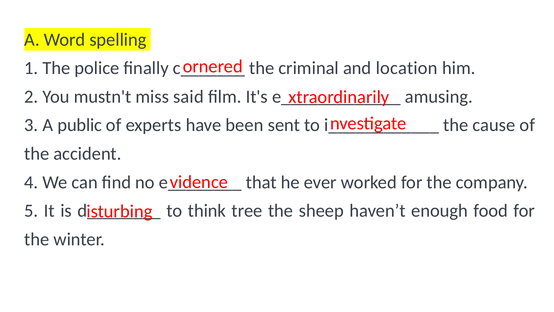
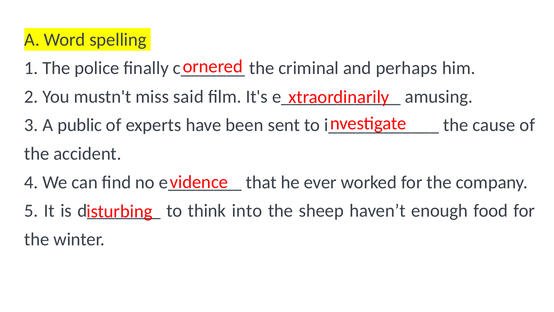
location: location -> perhaps
tree: tree -> into
